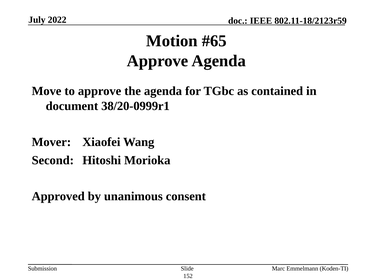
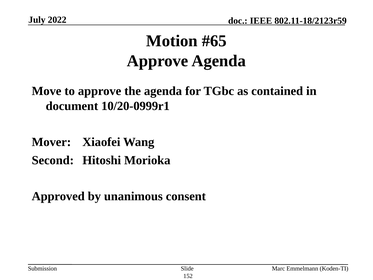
38/20-0999r1: 38/20-0999r1 -> 10/20-0999r1
